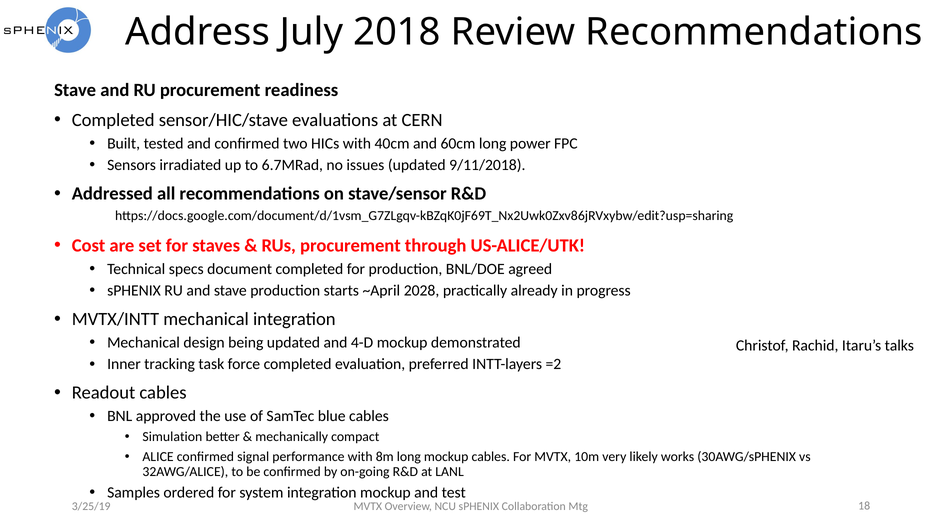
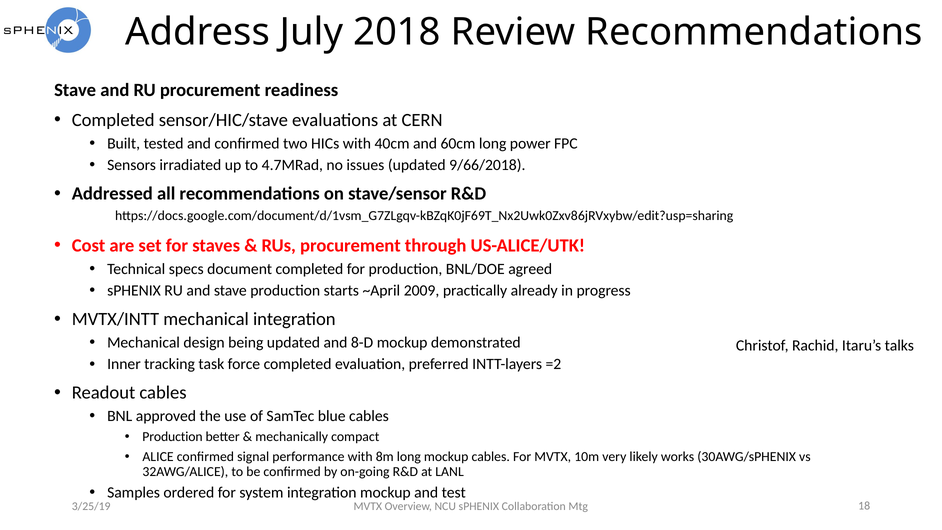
6.7MRad: 6.7MRad -> 4.7MRad
9/11/2018: 9/11/2018 -> 9/66/2018
2028: 2028 -> 2009
4-D: 4-D -> 8-D
Simulation at (172, 437): Simulation -> Production
